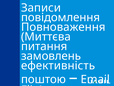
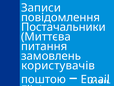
Повноваження: Повноваження -> Постачальники
ефективність: ефективність -> користувачів
